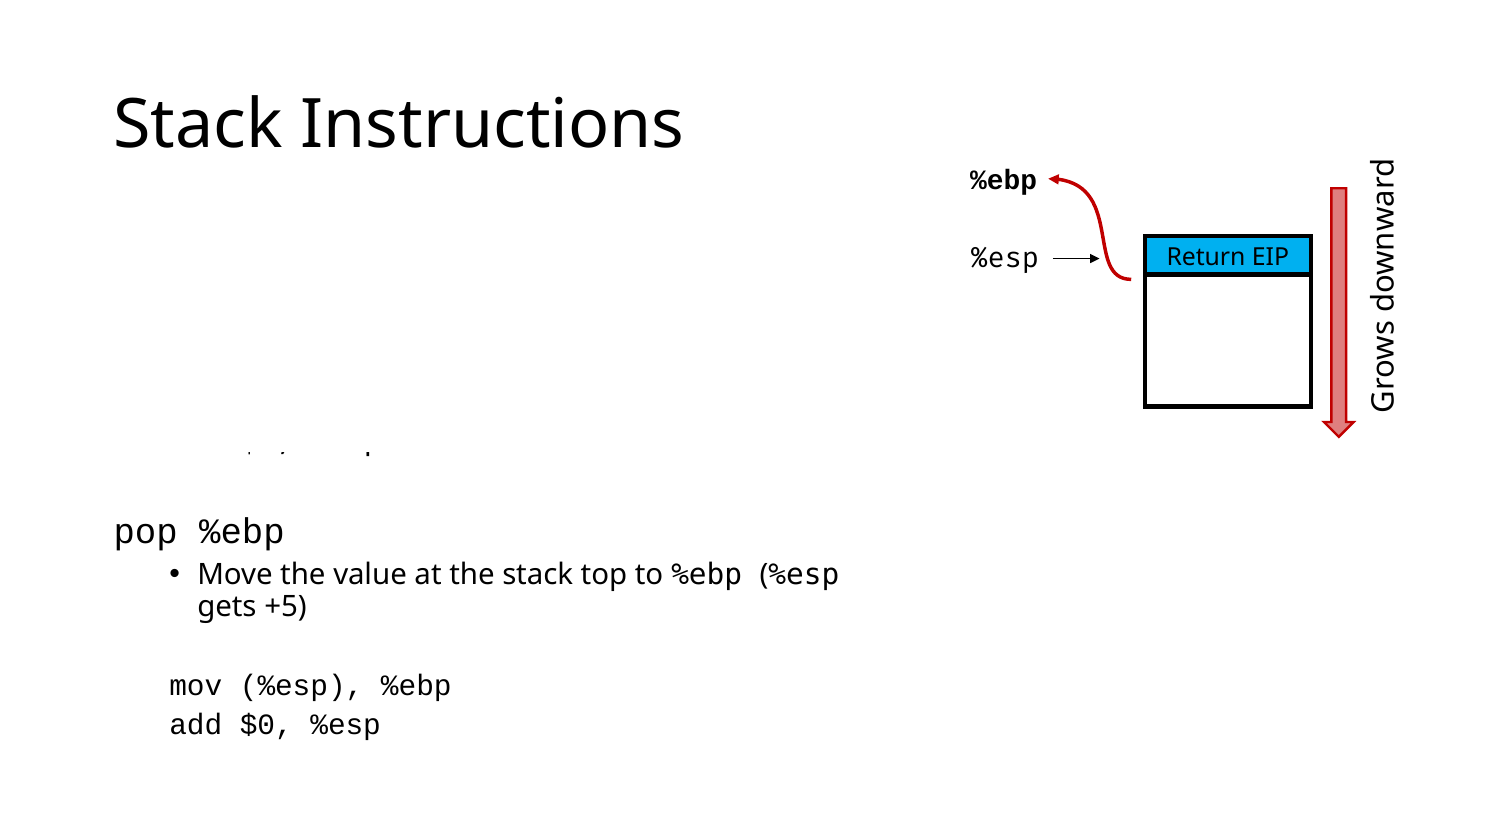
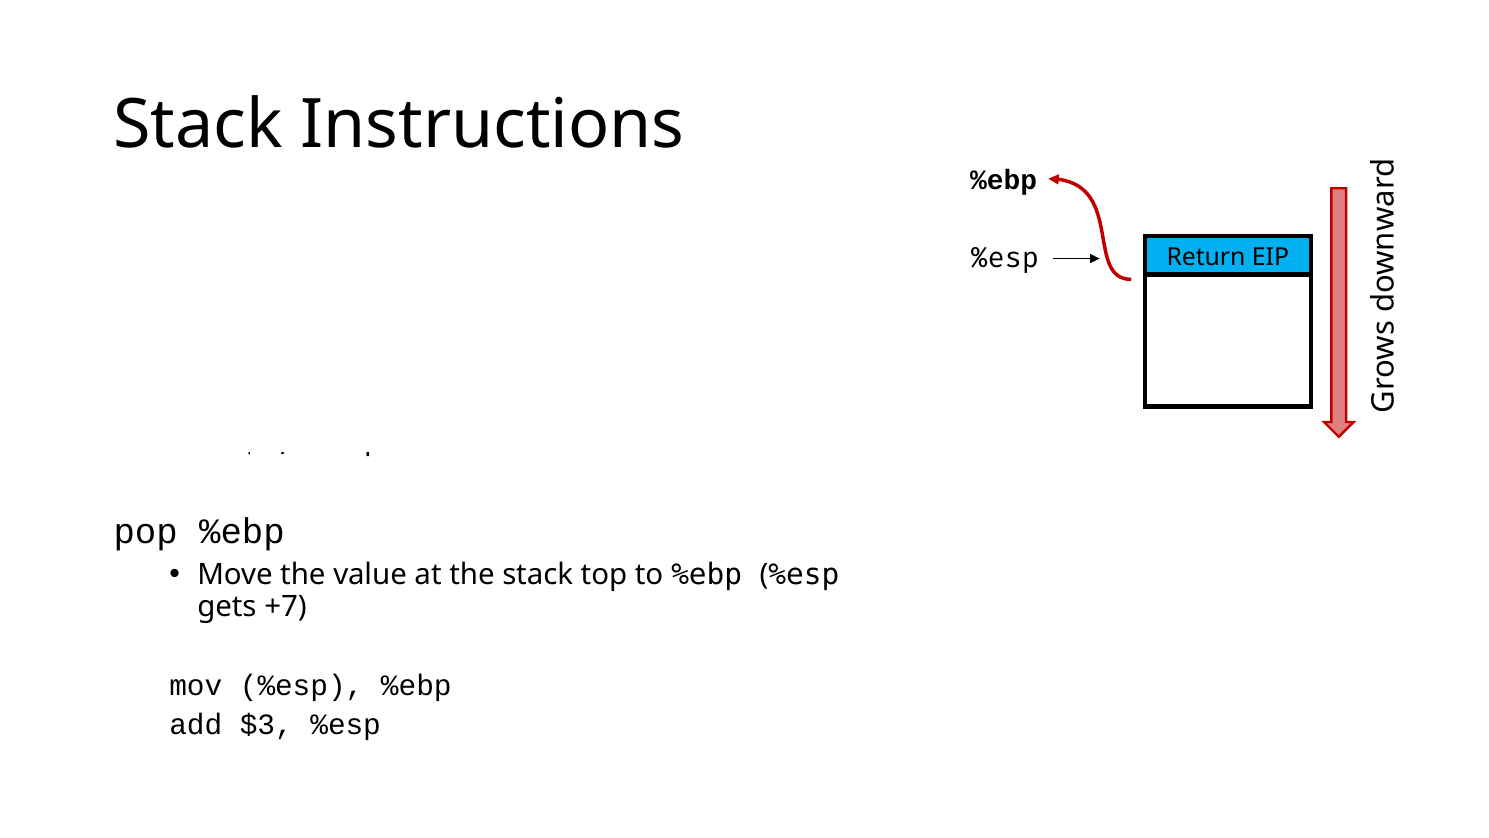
+5: +5 -> +7
$0: $0 -> $3
